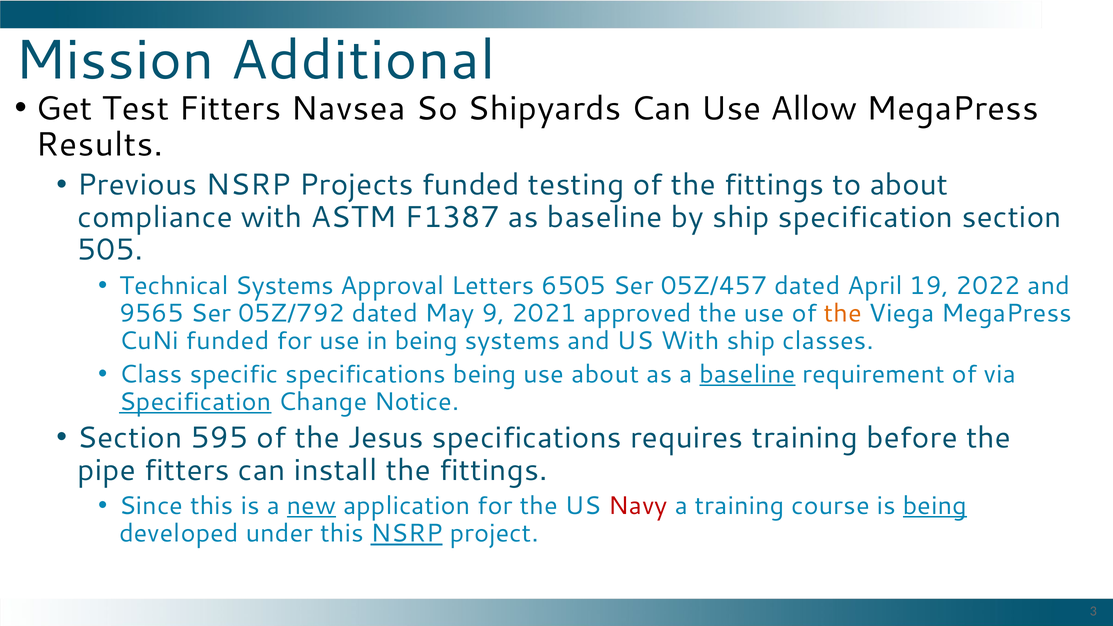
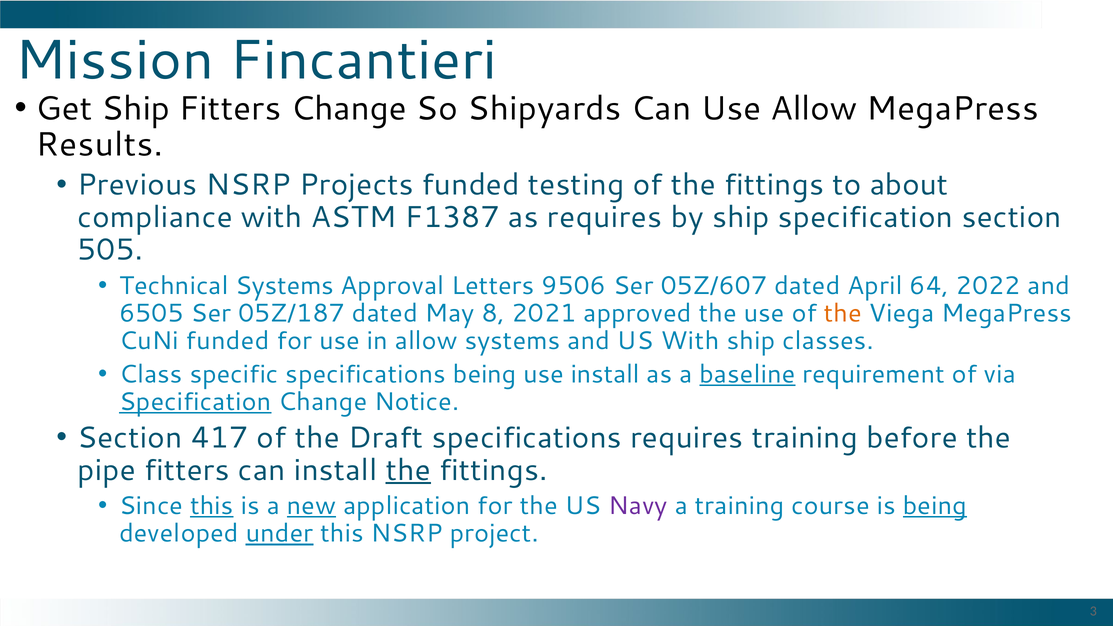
Additional: Additional -> Fincantieri
Get Test: Test -> Ship
Fitters Navsea: Navsea -> Change
as baseline: baseline -> requires
6505: 6505 -> 9506
05Z/457: 05Z/457 -> 05Z/607
19: 19 -> 64
9565: 9565 -> 6505
05Z/792: 05Z/792 -> 05Z/187
9: 9 -> 8
in being: being -> allow
use about: about -> install
595: 595 -> 417
Jesus: Jesus -> Draft
the at (408, 470) underline: none -> present
this at (212, 506) underline: none -> present
Navy colour: red -> purple
under underline: none -> present
NSRP at (407, 534) underline: present -> none
